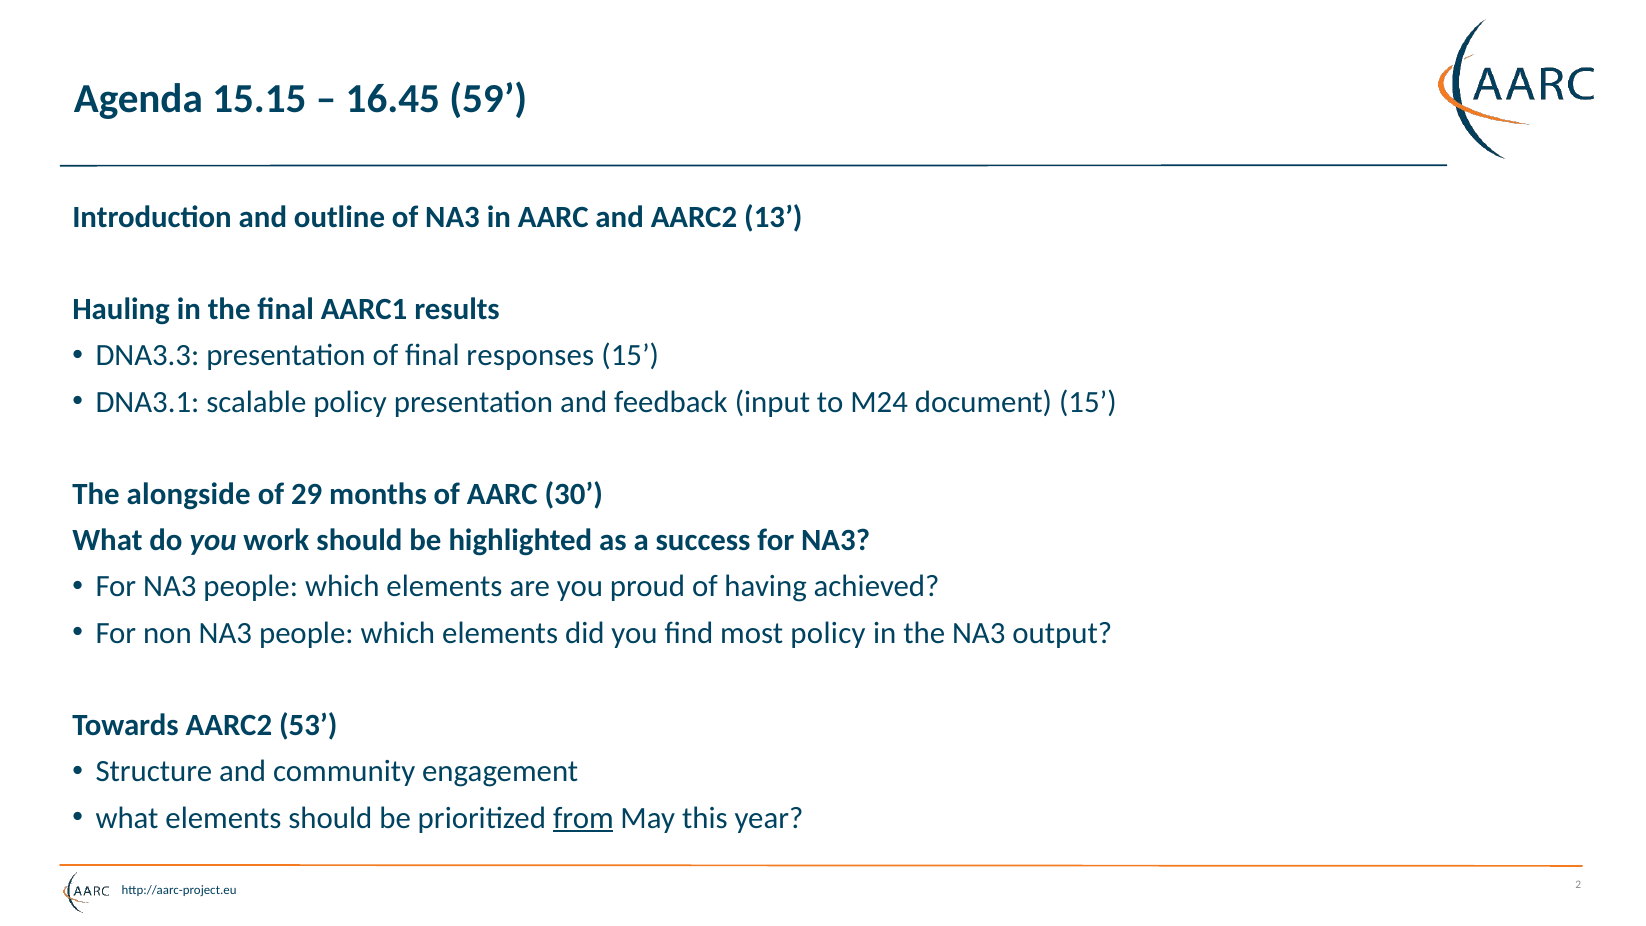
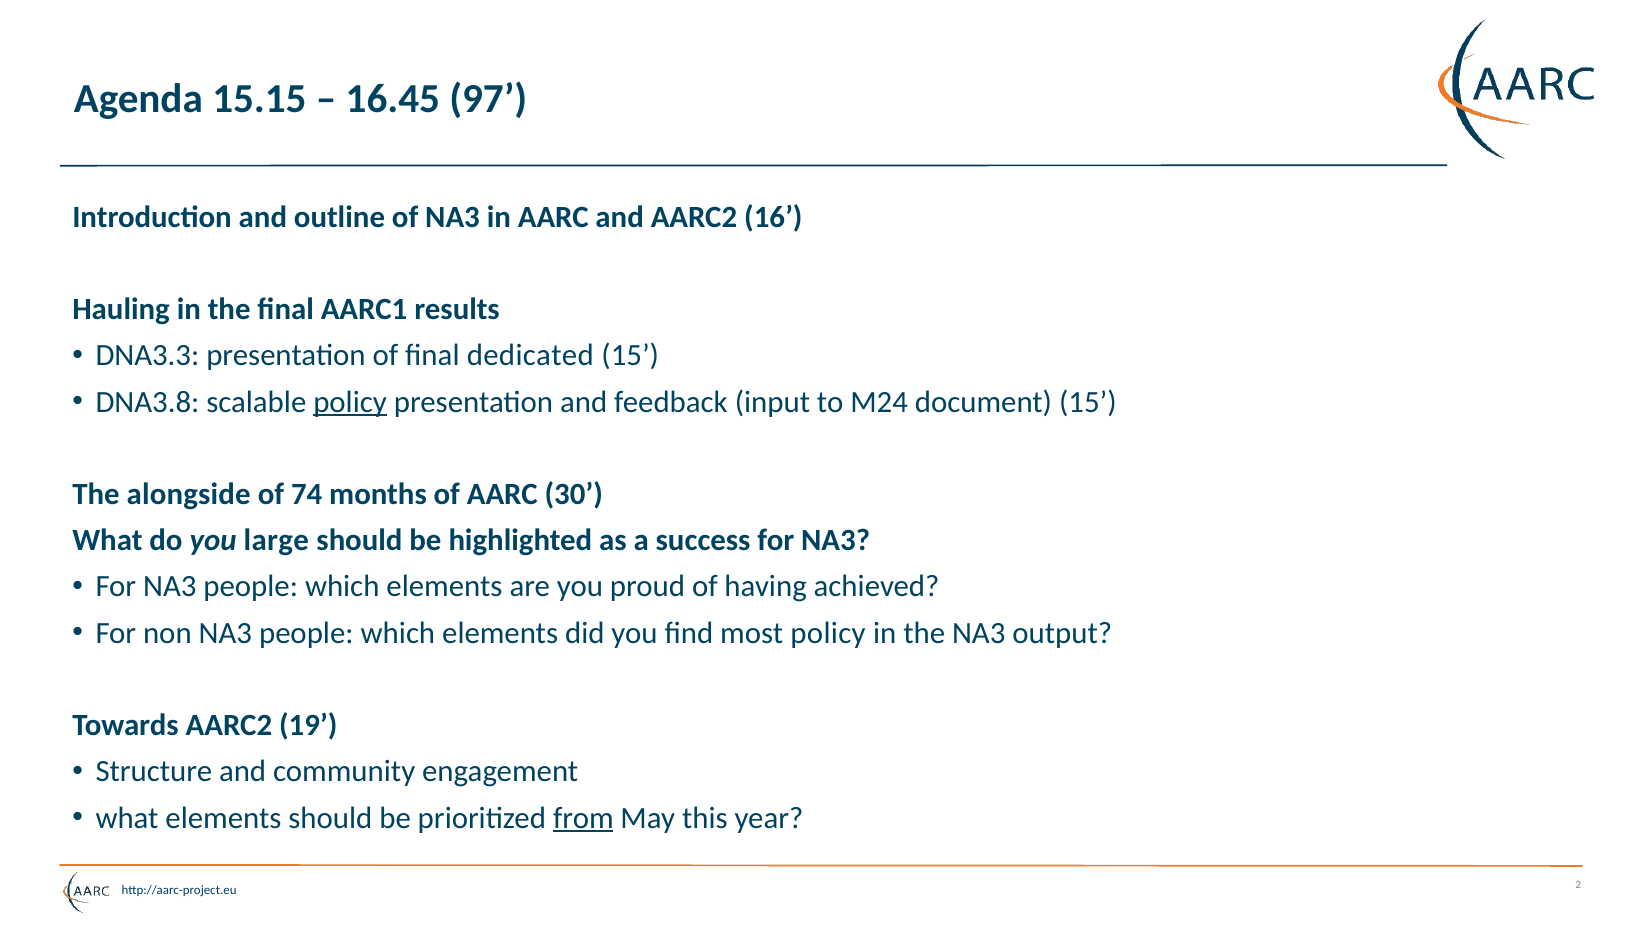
59: 59 -> 97
13: 13 -> 16
responses: responses -> dedicated
DNA3.1: DNA3.1 -> DNA3.8
policy at (350, 402) underline: none -> present
29: 29 -> 74
work: work -> large
53: 53 -> 19
